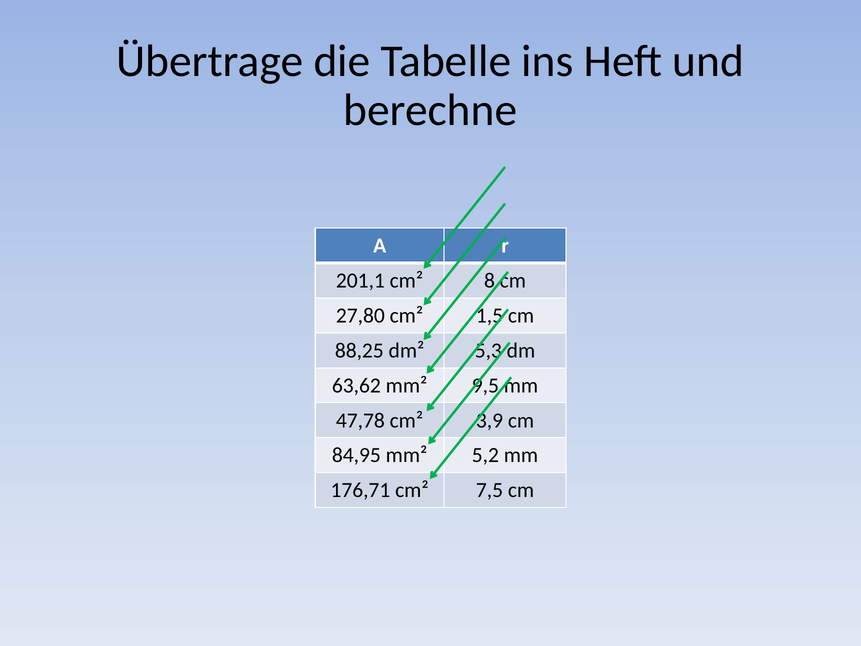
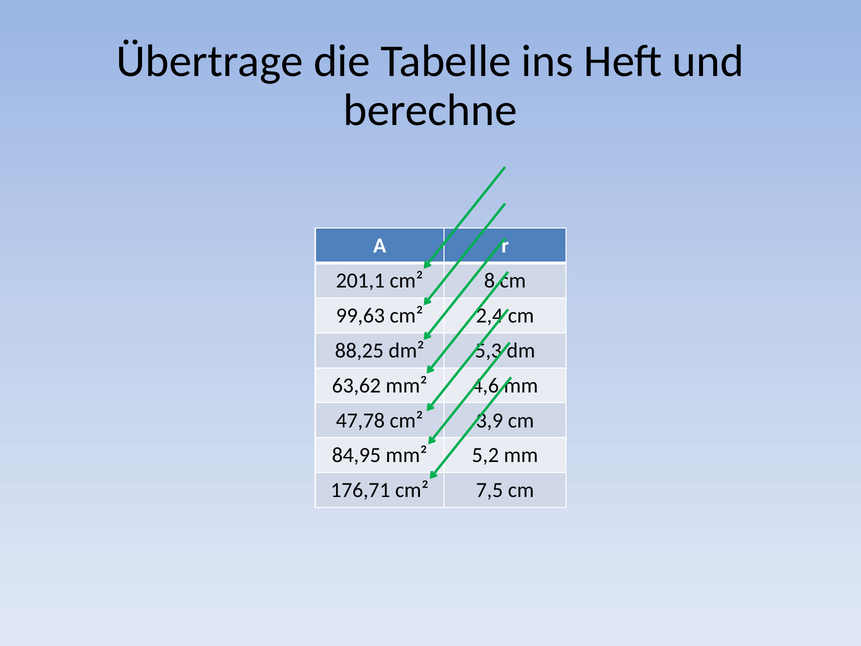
27,80: 27,80 -> 99,63
1,5: 1,5 -> 2,4
9,5: 9,5 -> 4,6
